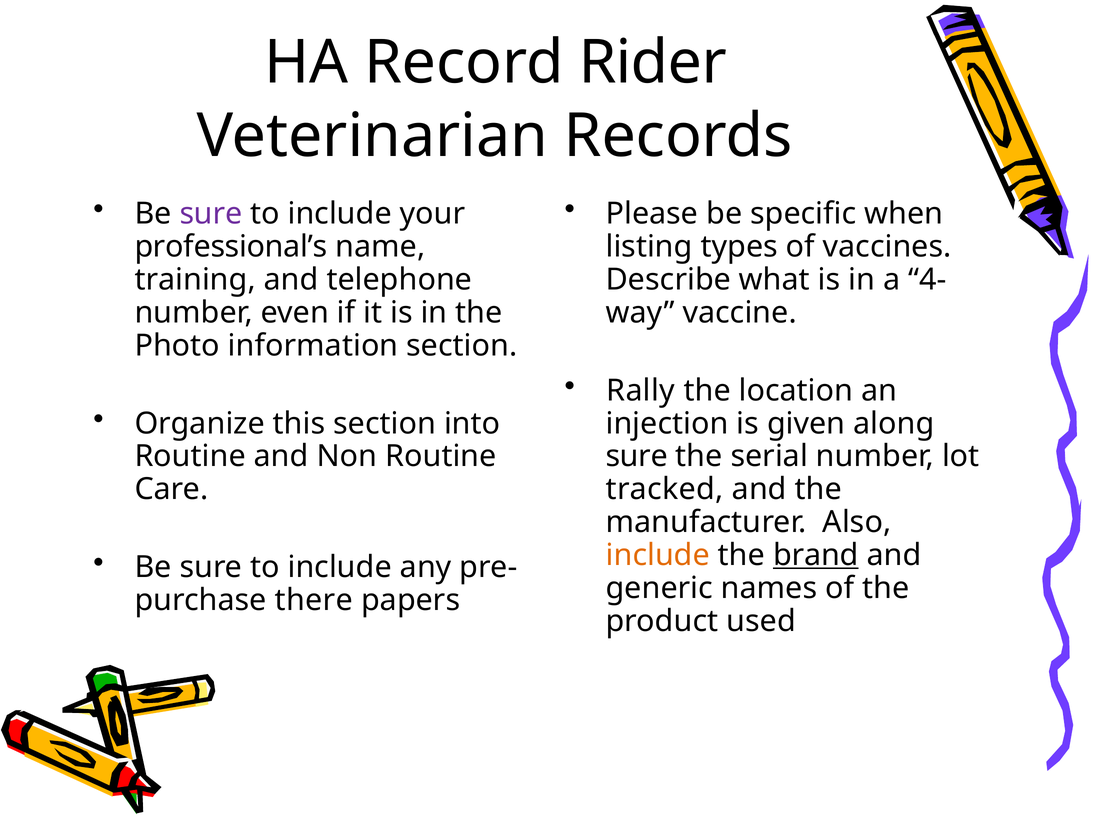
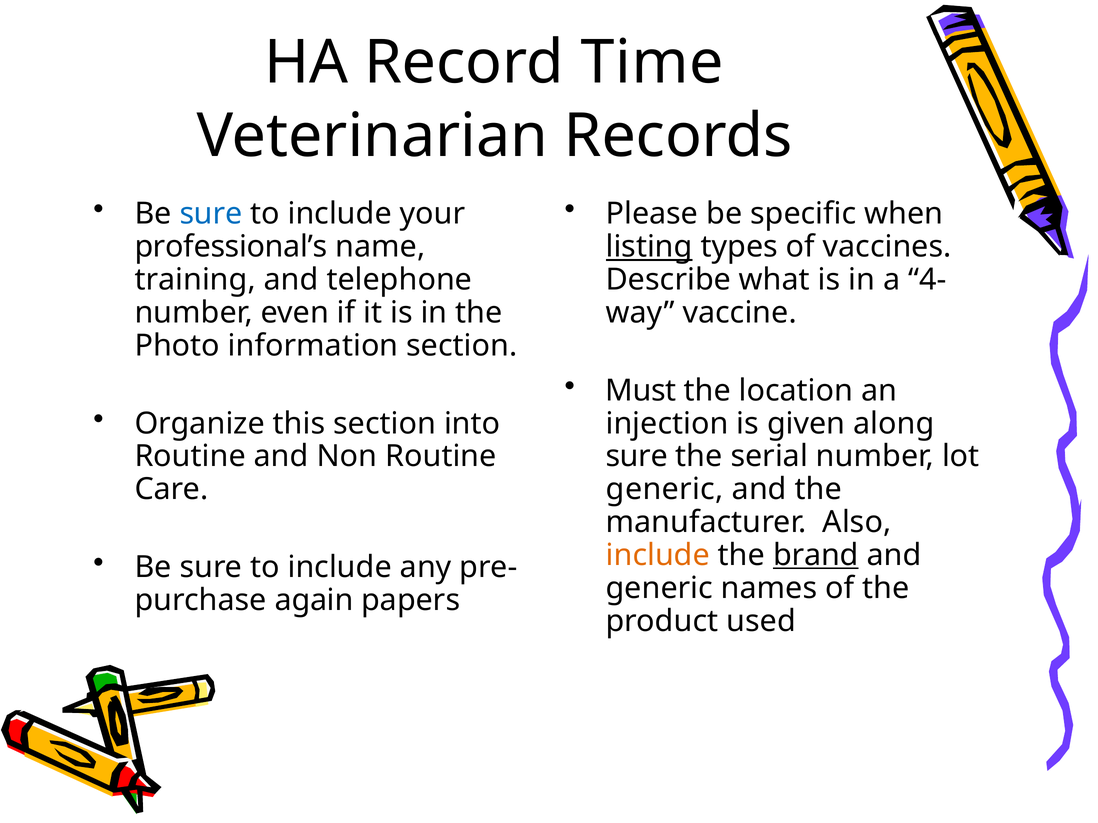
Rider: Rider -> Time
sure at (211, 214) colour: purple -> blue
listing underline: none -> present
Rally: Rally -> Must
tracked at (665, 490): tracked -> generic
there: there -> again
